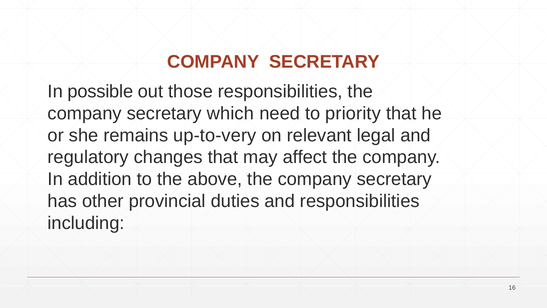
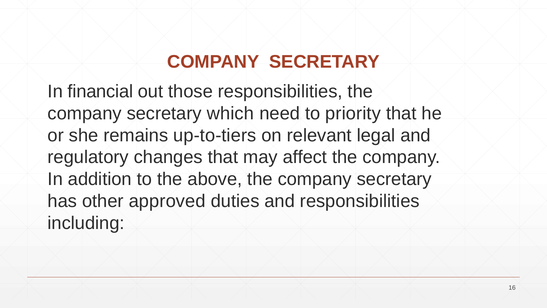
possible: possible -> financial
up-to-very: up-to-very -> up-to-tiers
provincial: provincial -> approved
